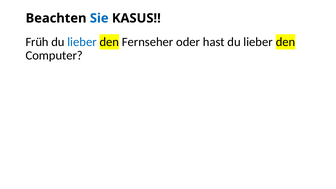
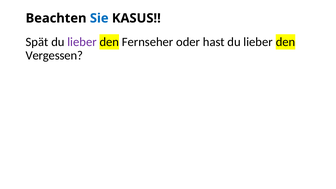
Früh: Früh -> Spät
lieber at (82, 42) colour: blue -> purple
Computer: Computer -> Vergessen
